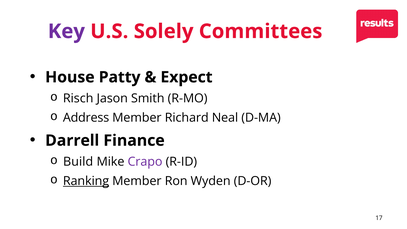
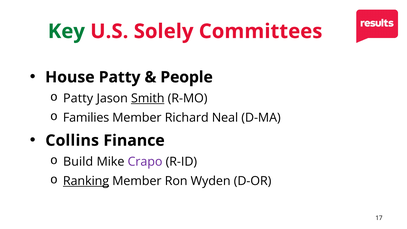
Key colour: purple -> green
Expect: Expect -> People
Risch at (78, 98): Risch -> Patty
Smith underline: none -> present
Address: Address -> Families
Darrell: Darrell -> Collins
